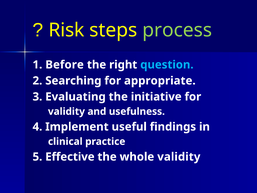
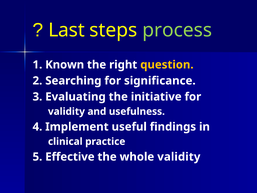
Risk: Risk -> Last
Before: Before -> Known
question colour: light blue -> yellow
appropriate: appropriate -> significance
